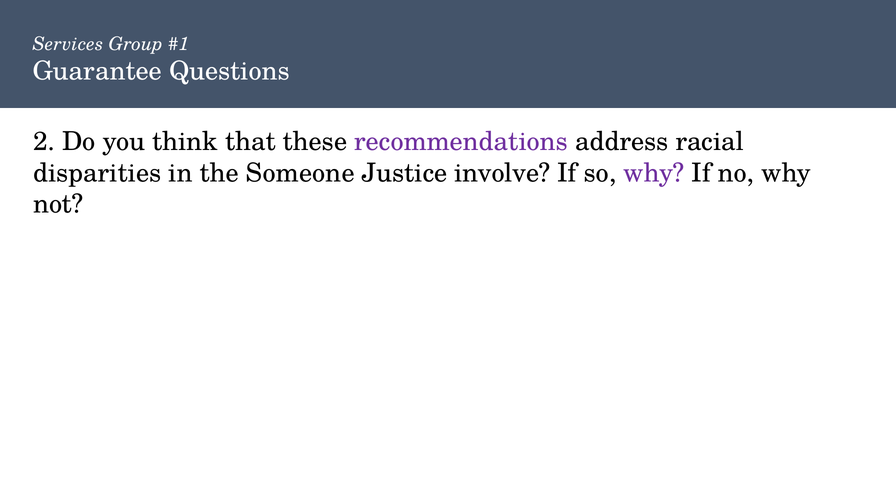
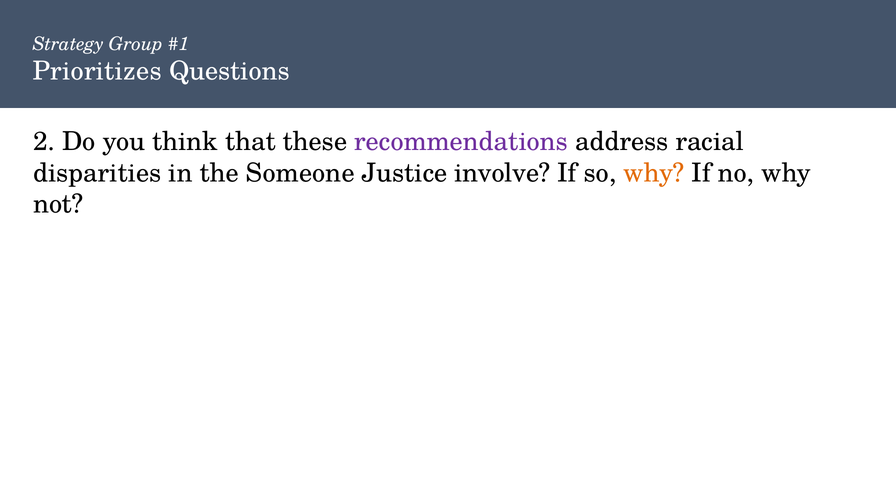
Services: Services -> Strategy
Guarantee: Guarantee -> Prioritizes
why at (654, 173) colour: purple -> orange
